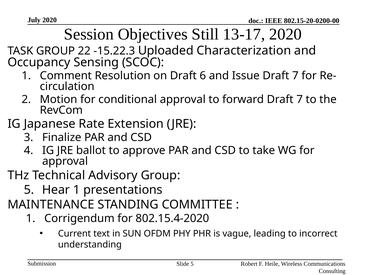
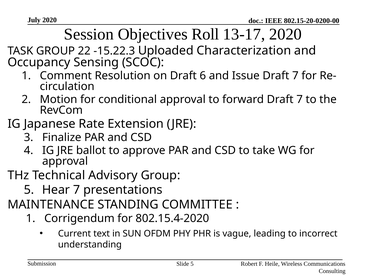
Still: Still -> Roll
Hear 1: 1 -> 7
